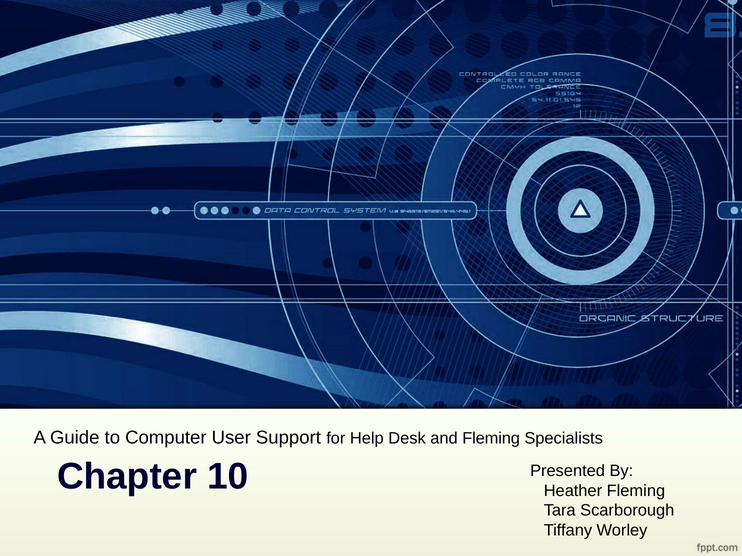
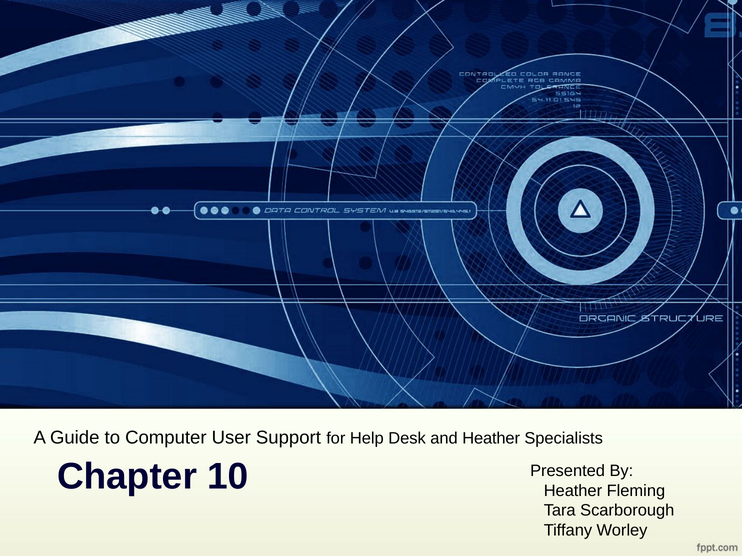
and Fleming: Fleming -> Heather
